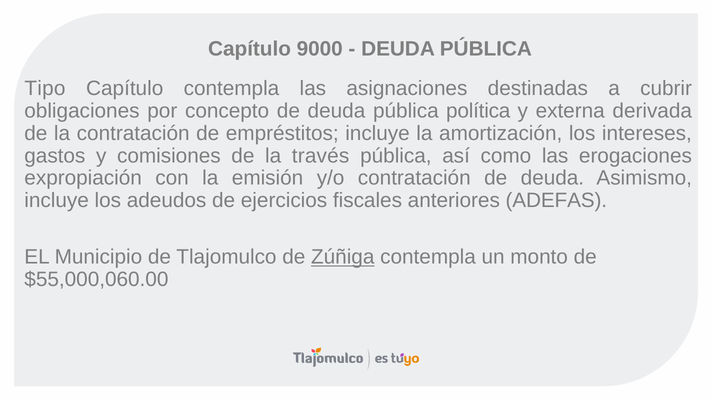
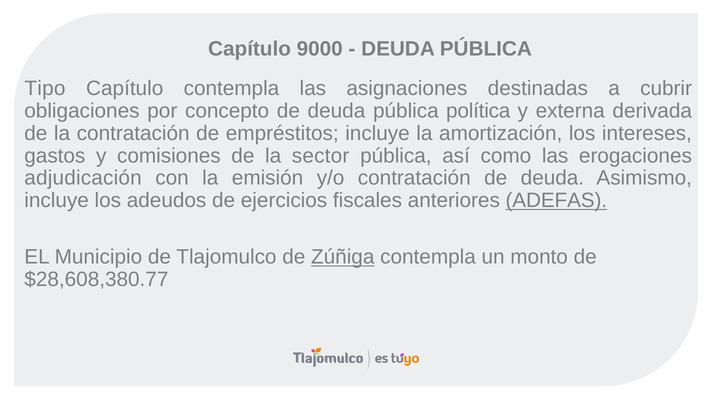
través: través -> sector
expropiación: expropiación -> adjudicación
ADEFAS underline: none -> present
$55,000,060.00: $55,000,060.00 -> $28,608,380.77
